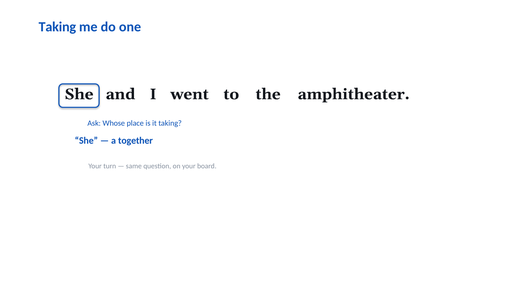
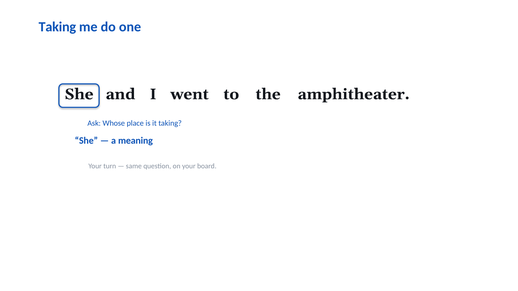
together: together -> meaning
